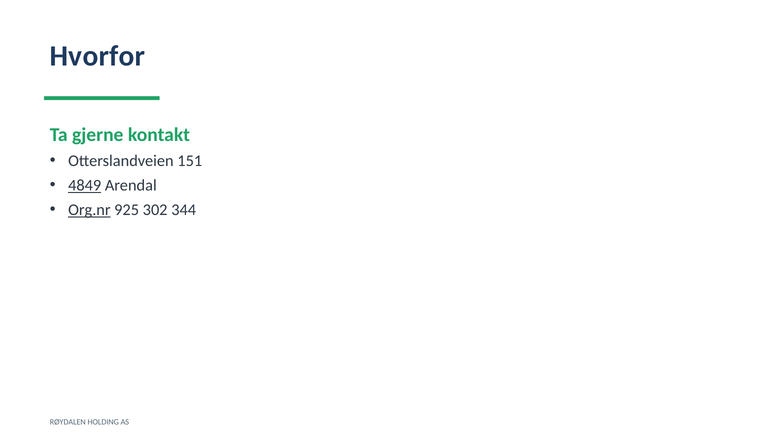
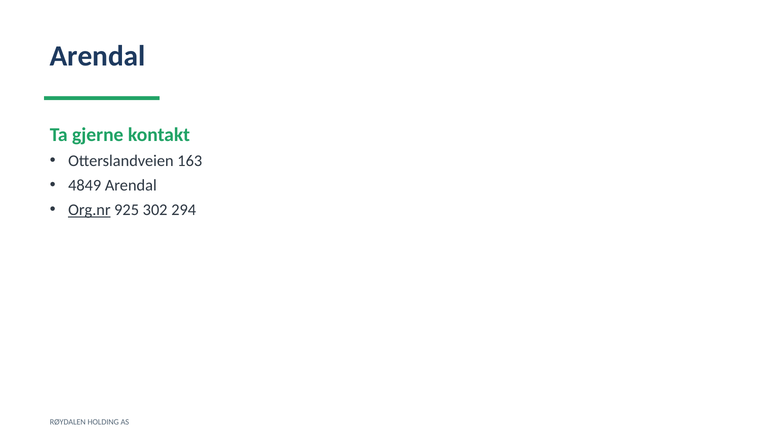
Hvorfor at (97, 56): Hvorfor -> Arendal
151: 151 -> 163
4849 underline: present -> none
344: 344 -> 294
